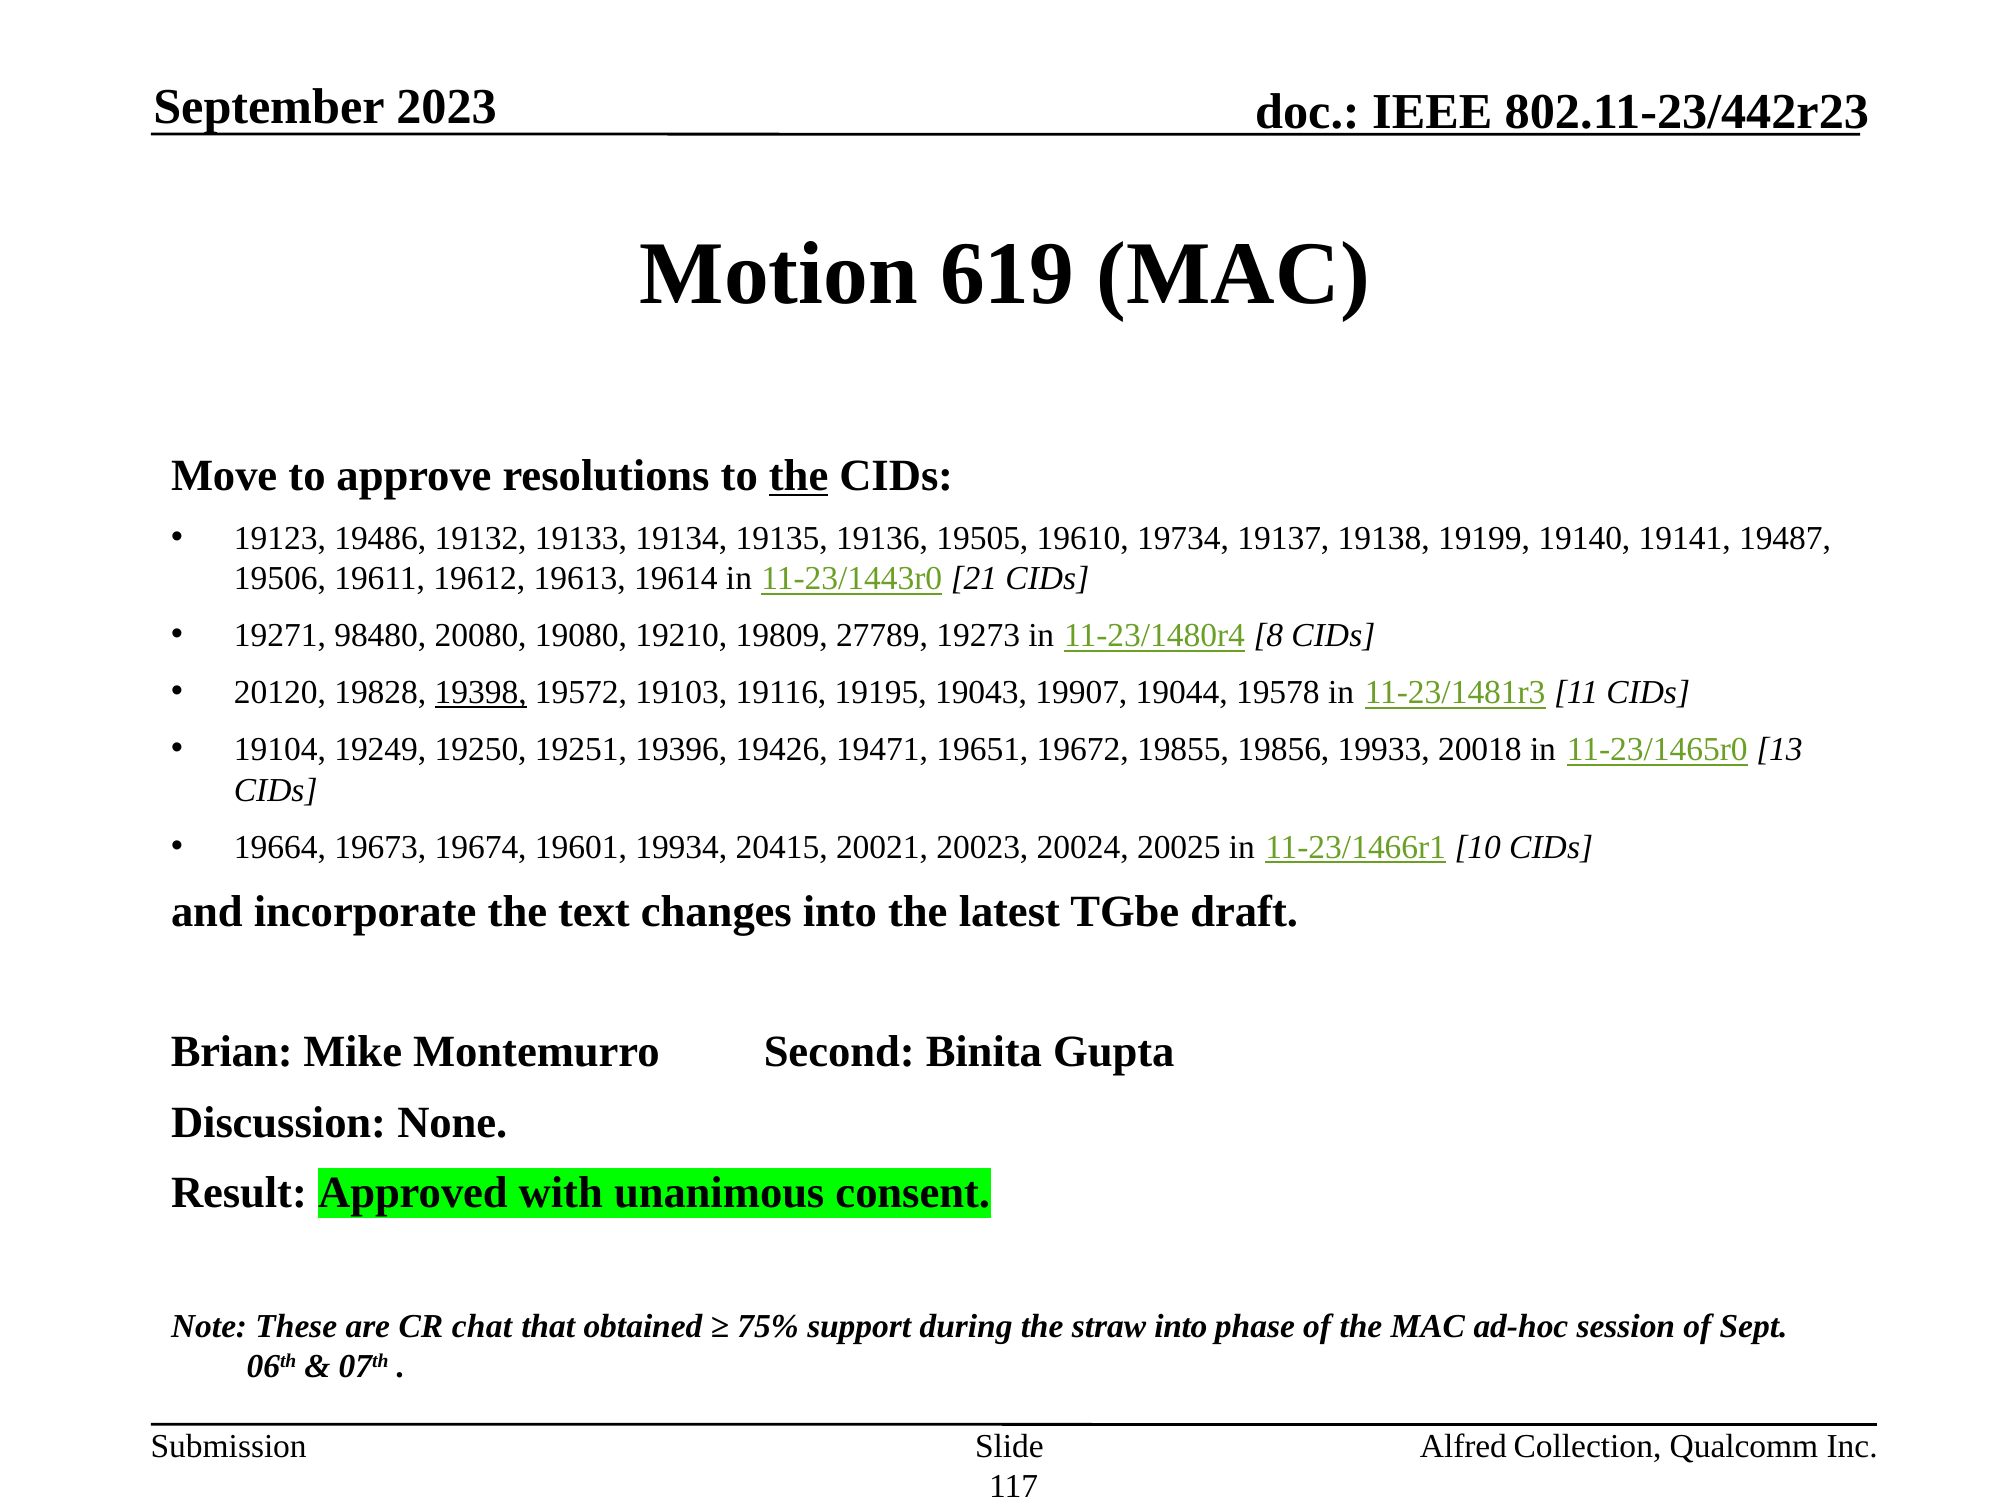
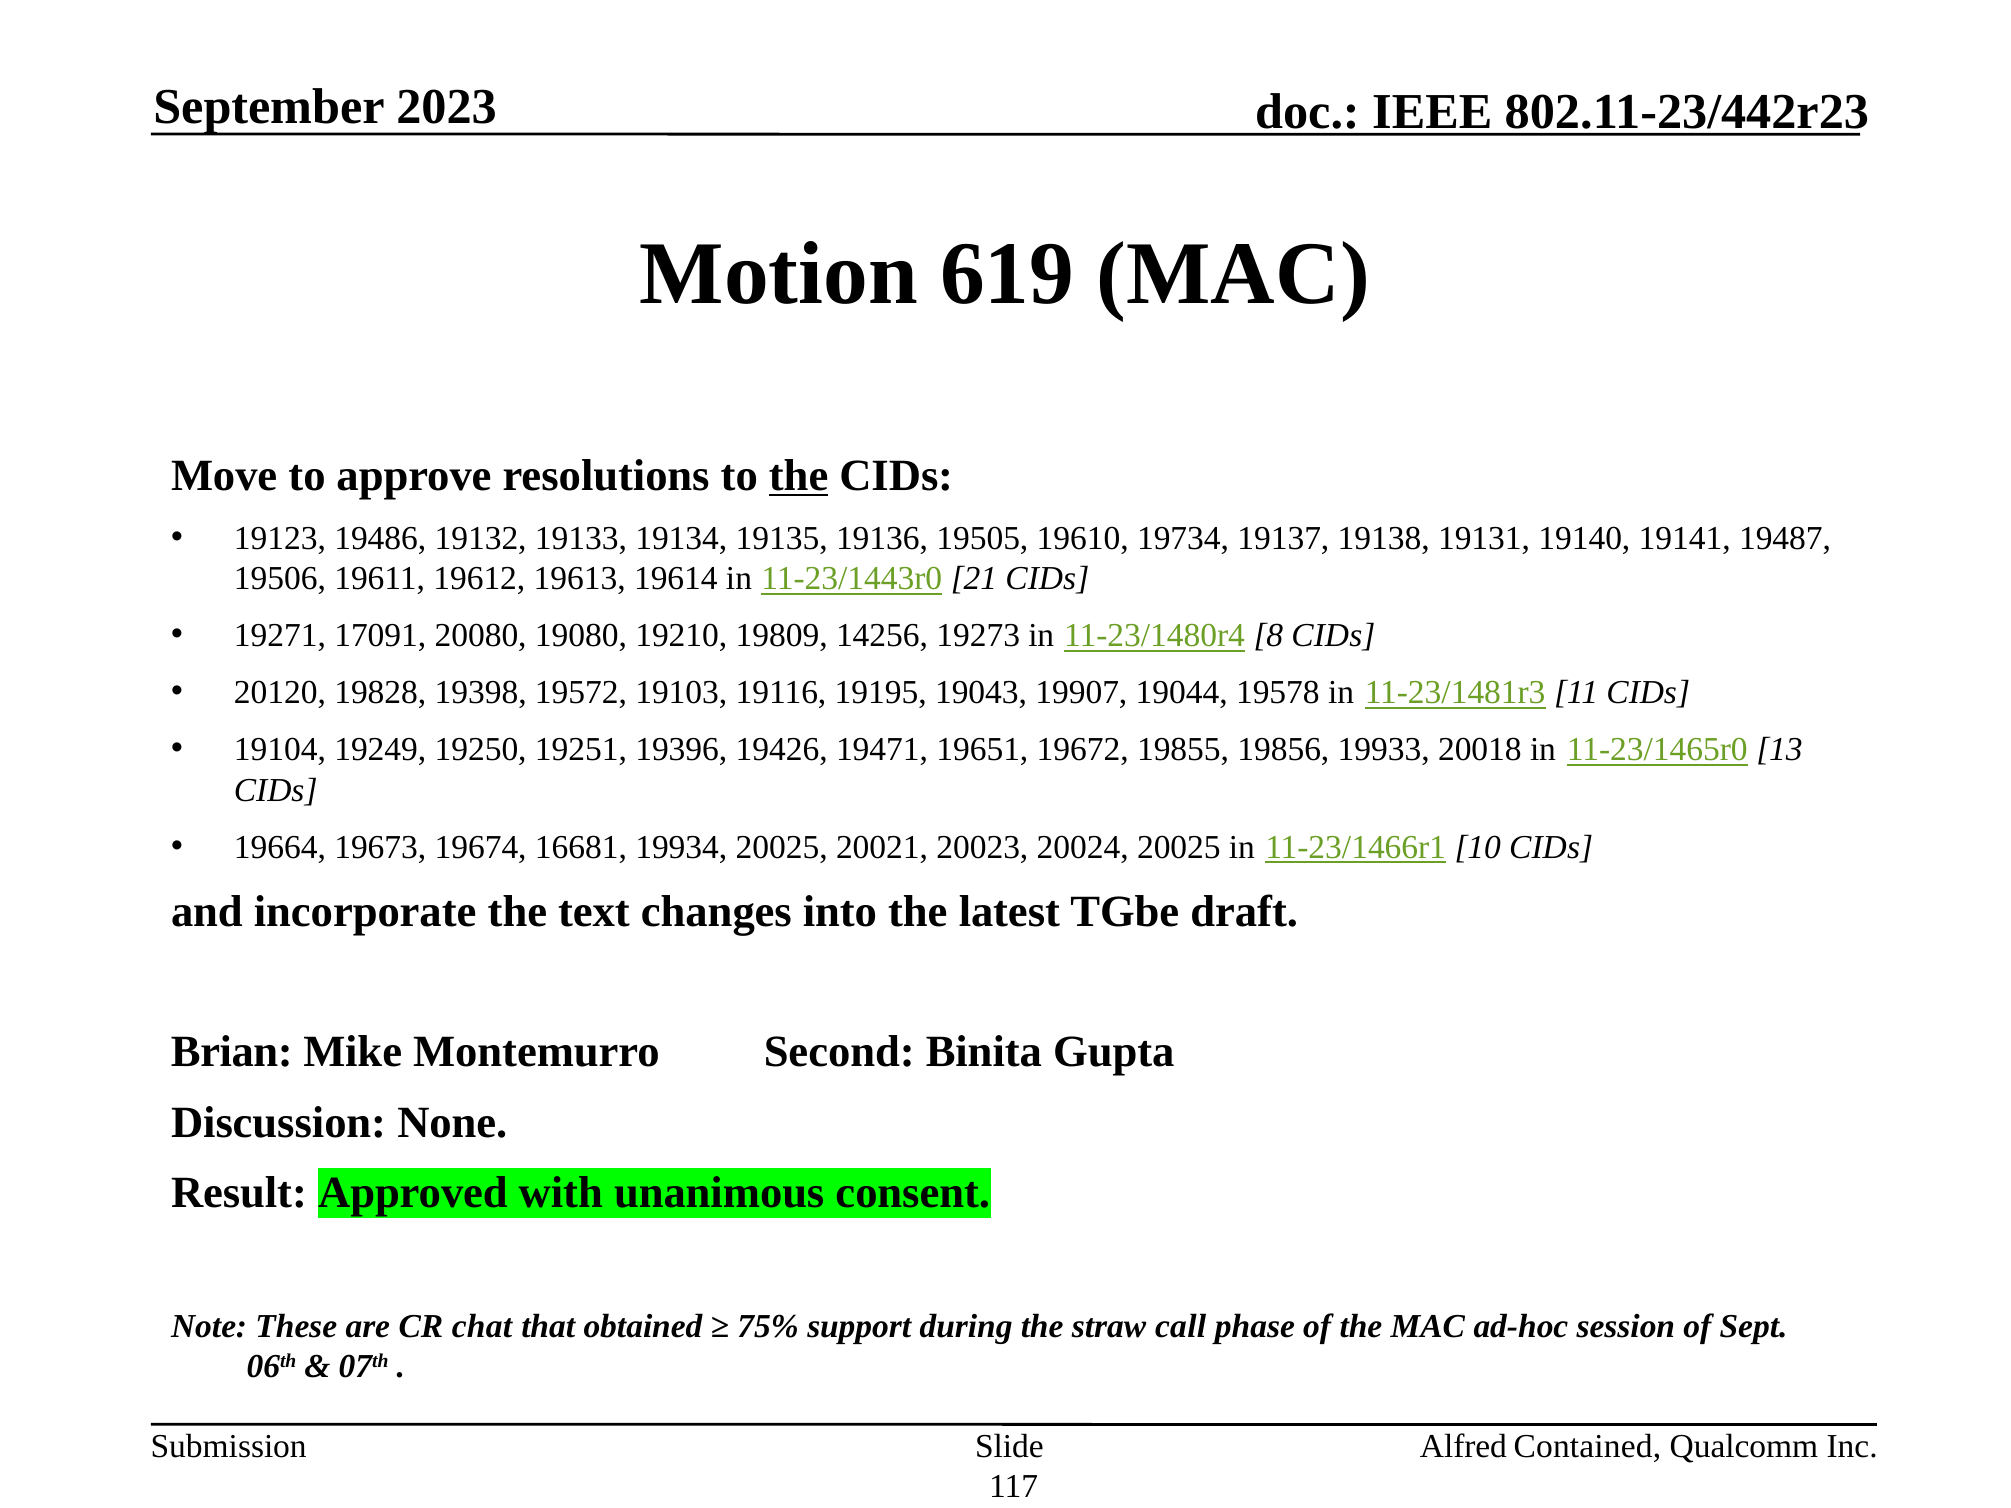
19199: 19199 -> 19131
98480: 98480 -> 17091
27789: 27789 -> 14256
19398 underline: present -> none
19601: 19601 -> 16681
19934 20415: 20415 -> 20025
straw into: into -> call
Collection: Collection -> Contained
